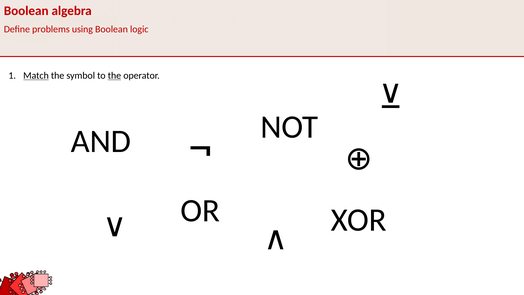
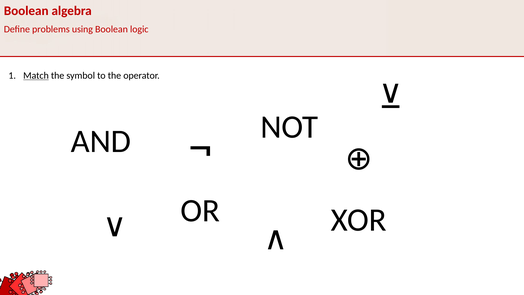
the at (114, 76) underline: present -> none
